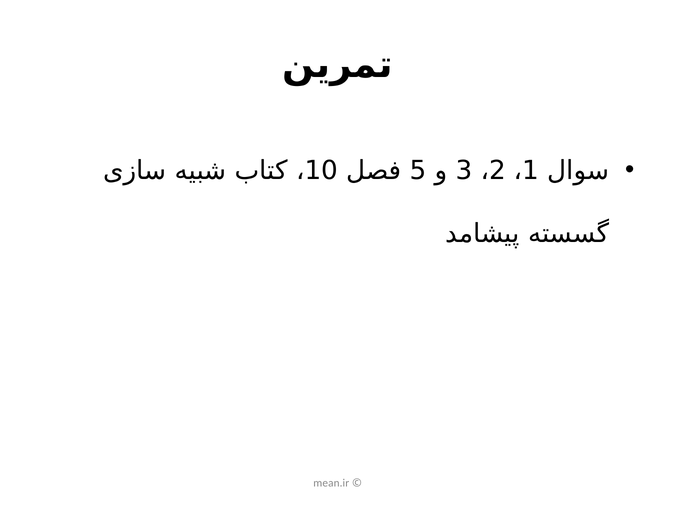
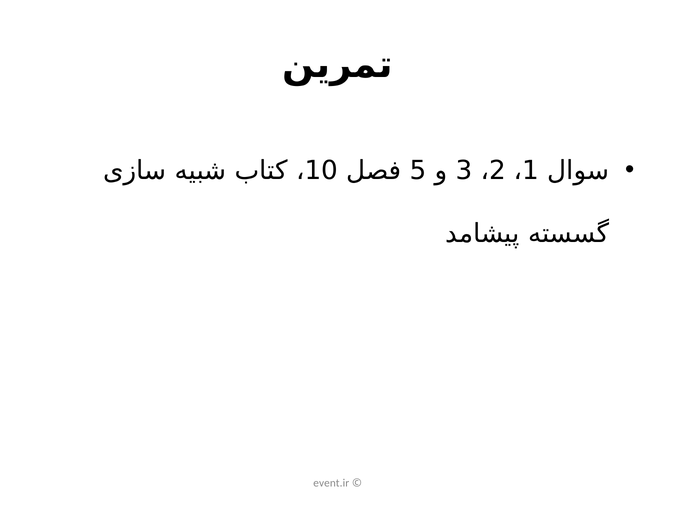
mean.ir: mean.ir -> event.ir
